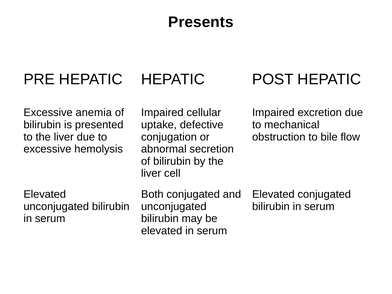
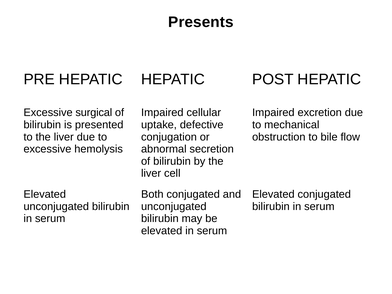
anemia: anemia -> surgical
